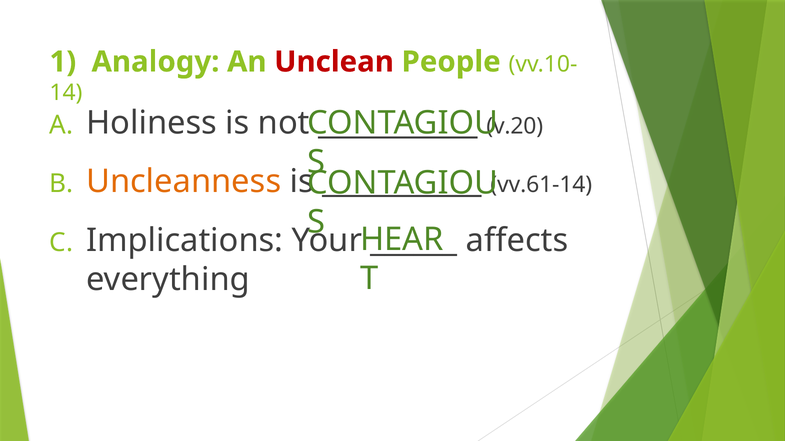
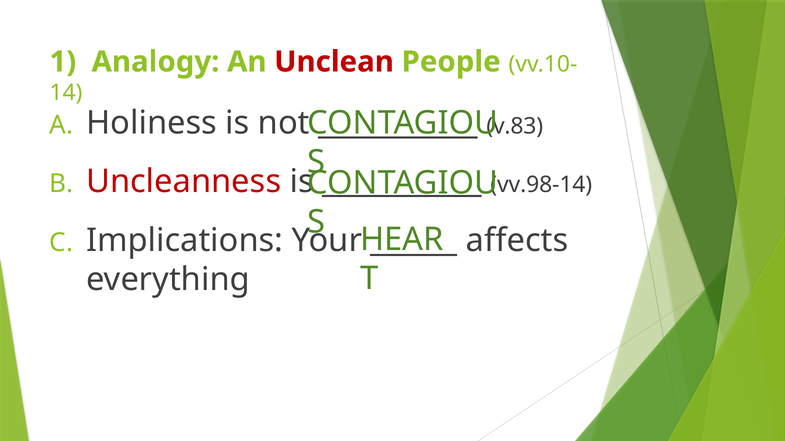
v.20: v.20 -> v.83
Uncleanness colour: orange -> red
vv.61-14: vv.61-14 -> vv.98-14
